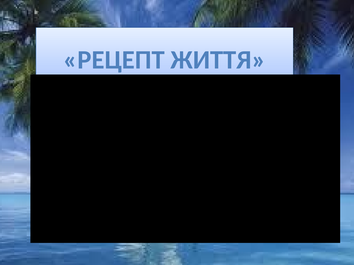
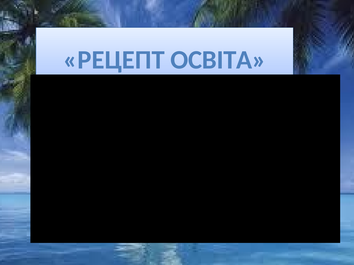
РЕЦЕПТ ЖИТТЯ: ЖИТТЯ -> ОСВІТА
